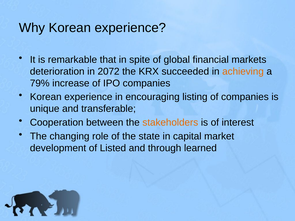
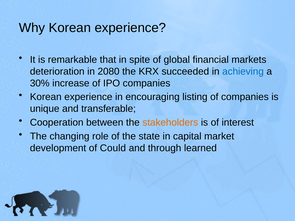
2072: 2072 -> 2080
achieving colour: orange -> blue
79%: 79% -> 30%
Listed: Listed -> Could
